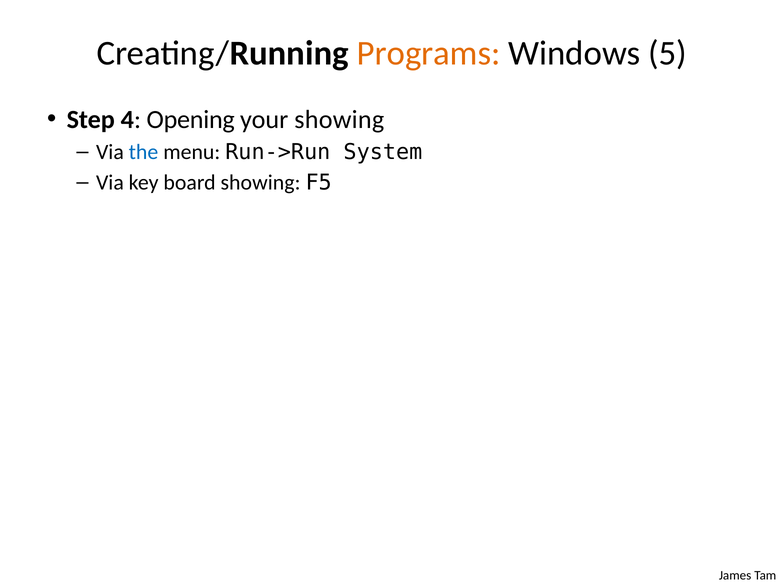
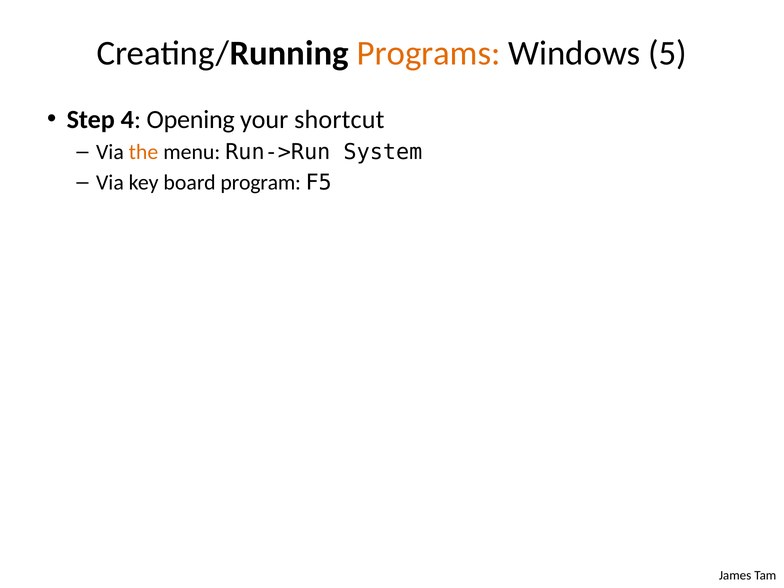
your showing: showing -> shortcut
the colour: blue -> orange
board showing: showing -> program
